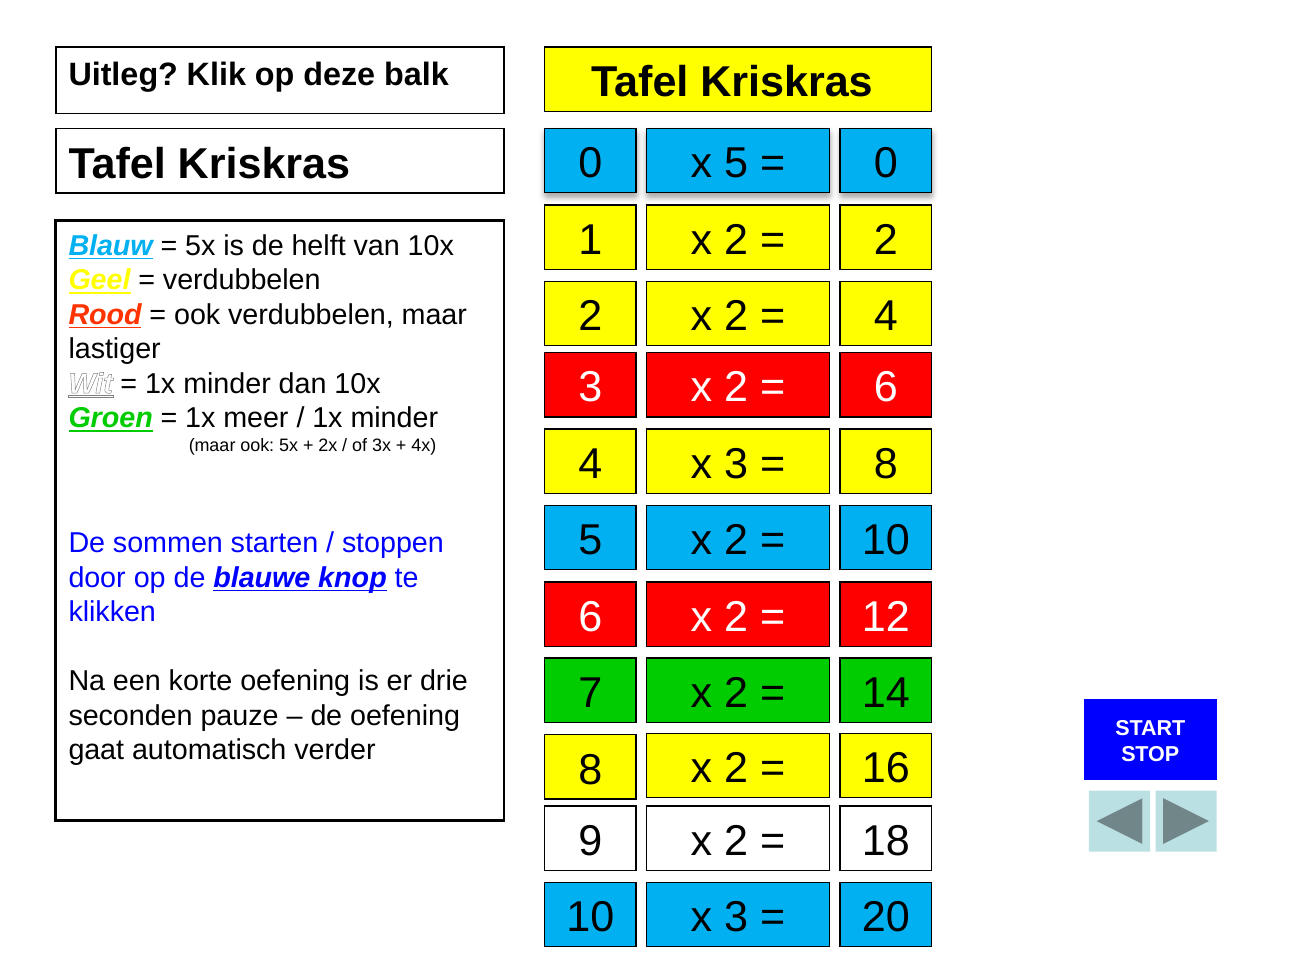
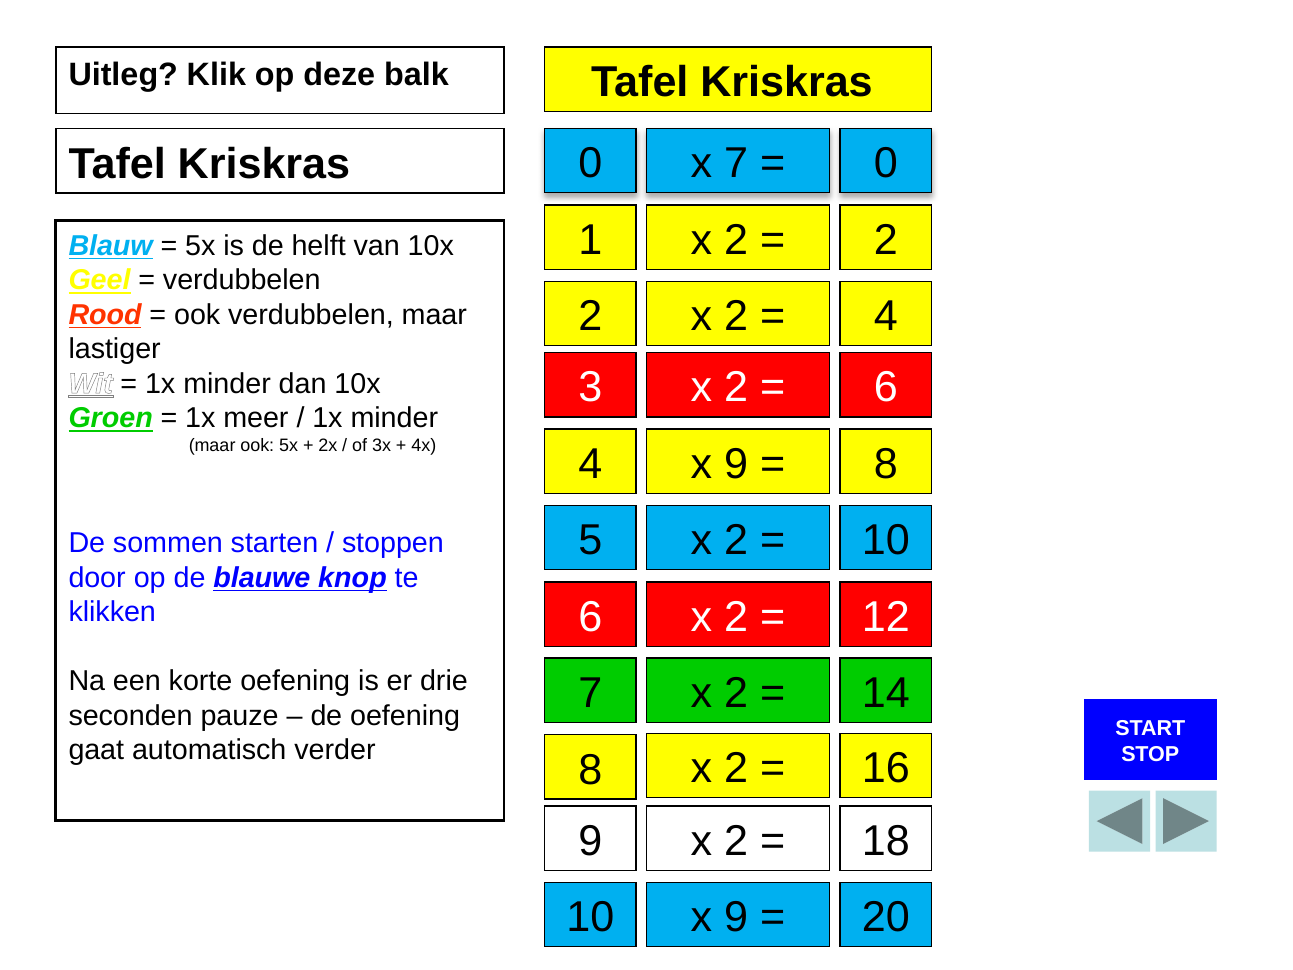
x 5: 5 -> 7
3 at (736, 464): 3 -> 9
3 at (736, 917): 3 -> 9
